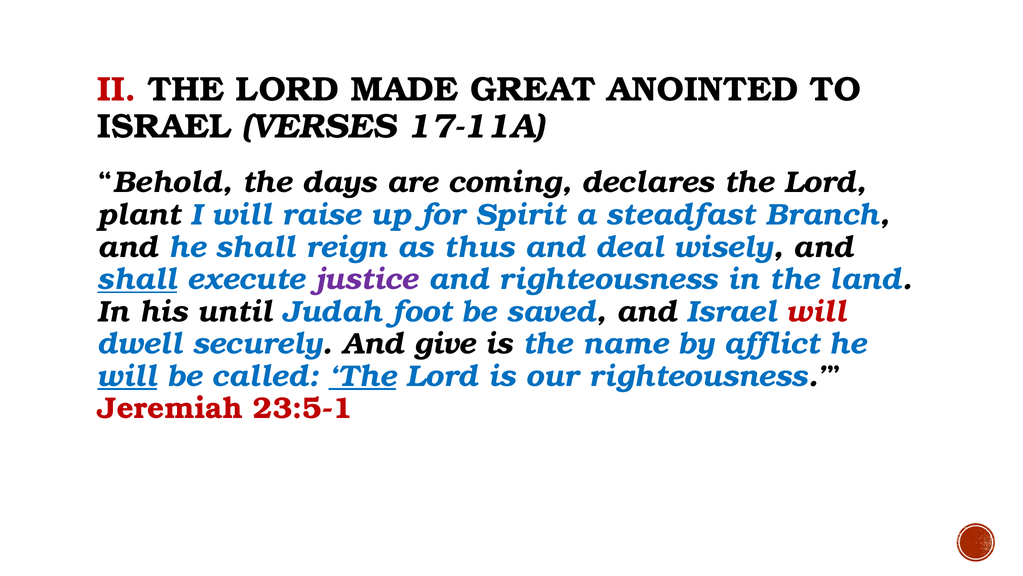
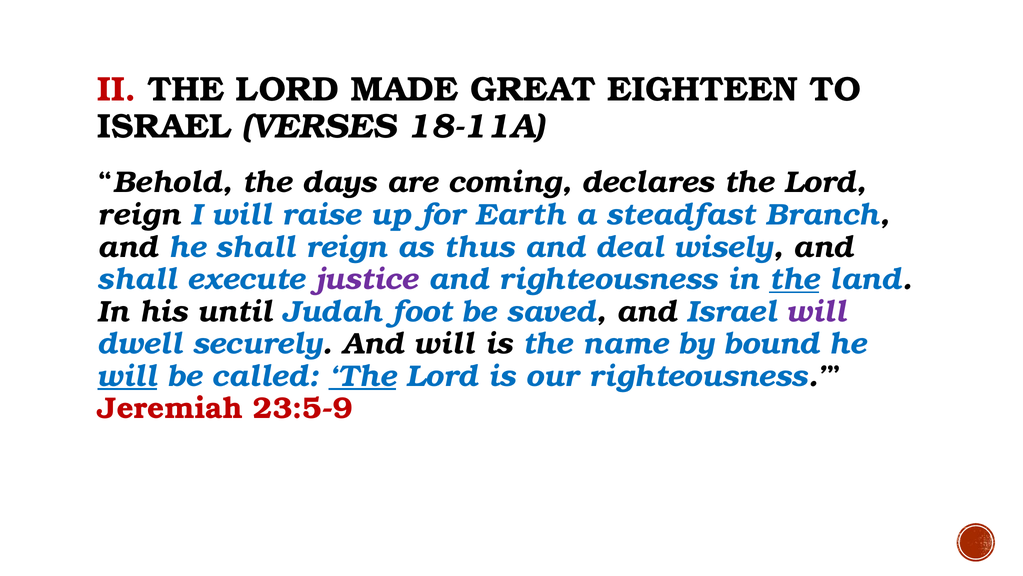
ANOINTED: ANOINTED -> EIGHTEEN
17-11A: 17-11A -> 18-11A
plant at (139, 215): plant -> reign
Spirit: Spirit -> Earth
shall at (137, 279) underline: present -> none
the at (794, 279) underline: none -> present
will at (817, 311) colour: red -> purple
And give: give -> will
afflict: afflict -> bound
23:5-1: 23:5-1 -> 23:5-9
